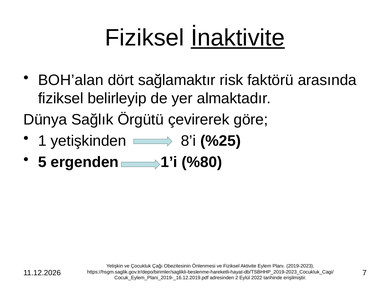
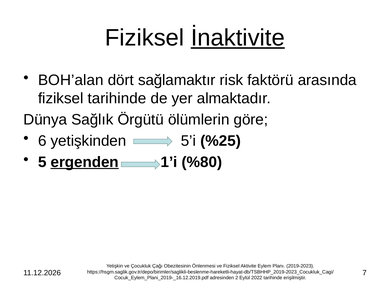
fiziksel belirleyip: belirleyip -> tarihinde
çevirerek: çevirerek -> ölümlerin
1: 1 -> 6
8’i: 8’i -> 5’i
ergenden underline: none -> present
